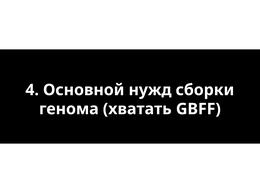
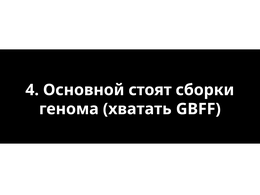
нужд: нужд -> стоят
